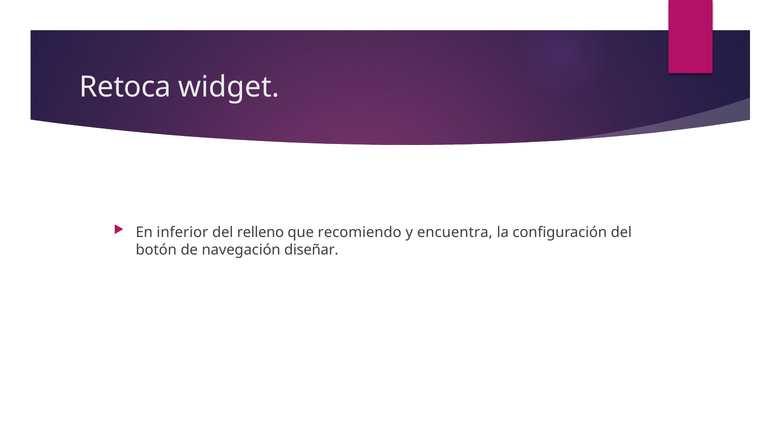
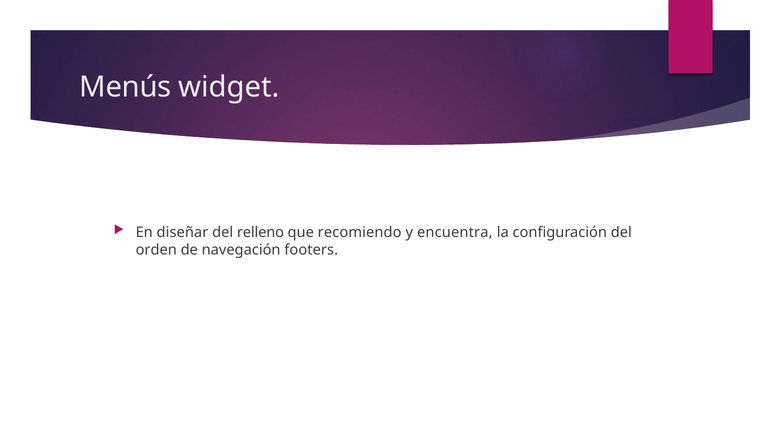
Retoca: Retoca -> Menús
inferior: inferior -> diseñar
botón: botón -> orden
diseñar: diseñar -> footers
